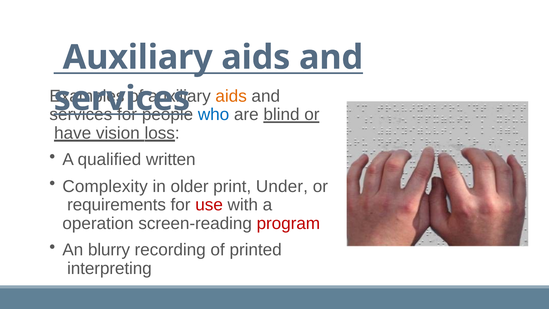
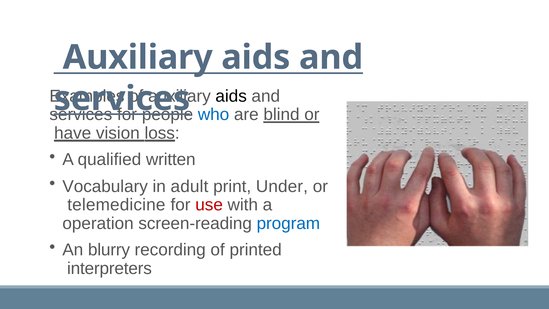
aids at (231, 96) colour: orange -> black
Complexity: Complexity -> Vocabulary
older: older -> adult
requirements: requirements -> telemedicine
program colour: red -> blue
interpreting: interpreting -> interpreters
